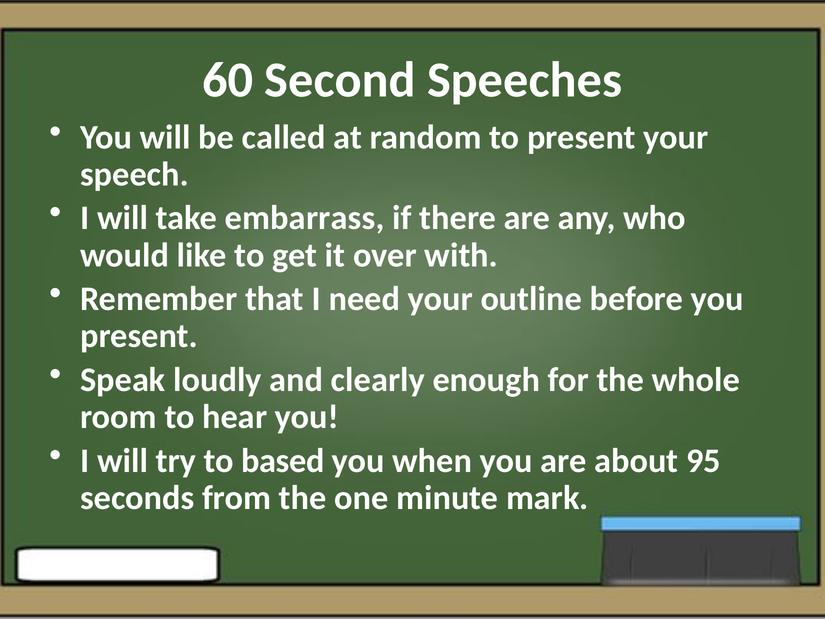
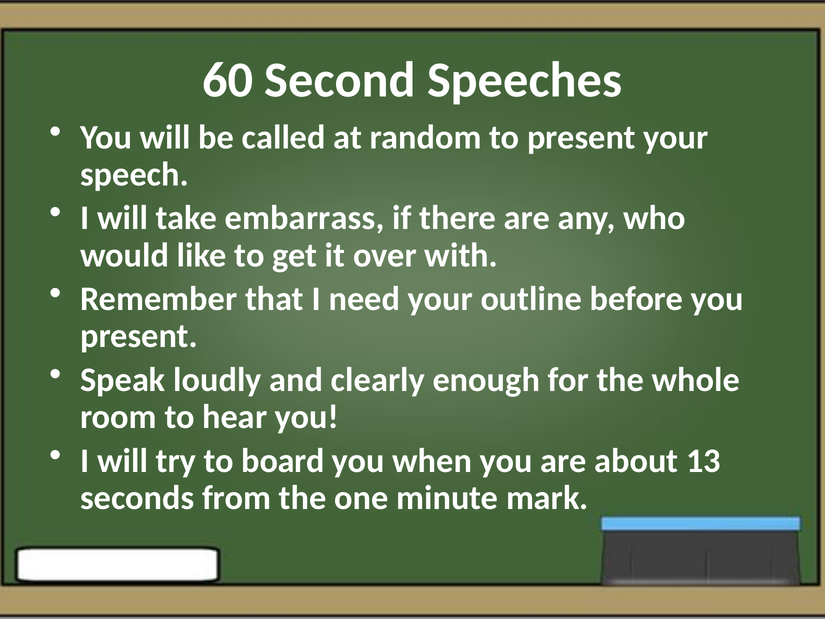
based: based -> board
95: 95 -> 13
